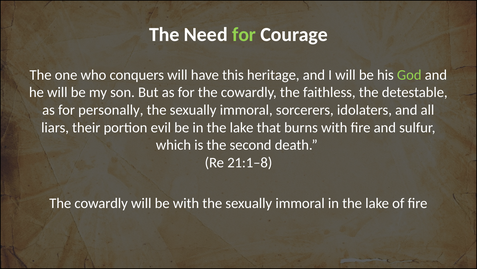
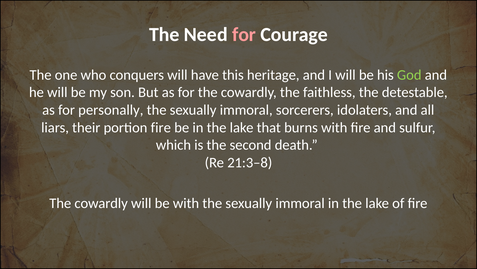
for at (244, 34) colour: light green -> pink
portion evil: evil -> fire
21:1–8: 21:1–8 -> 21:3–8
